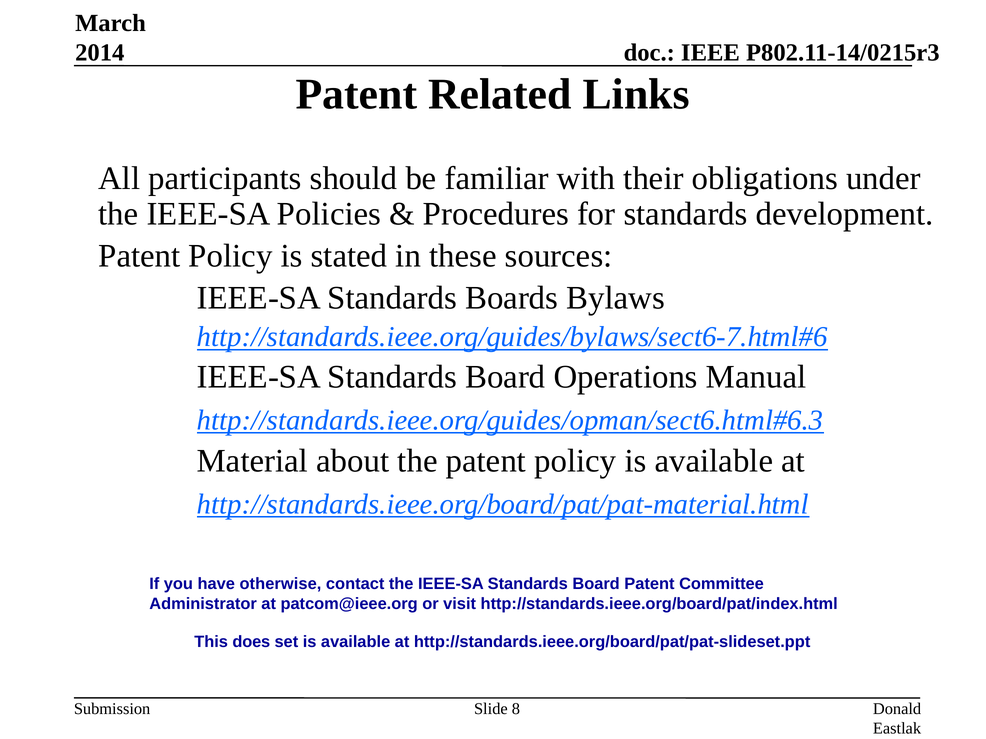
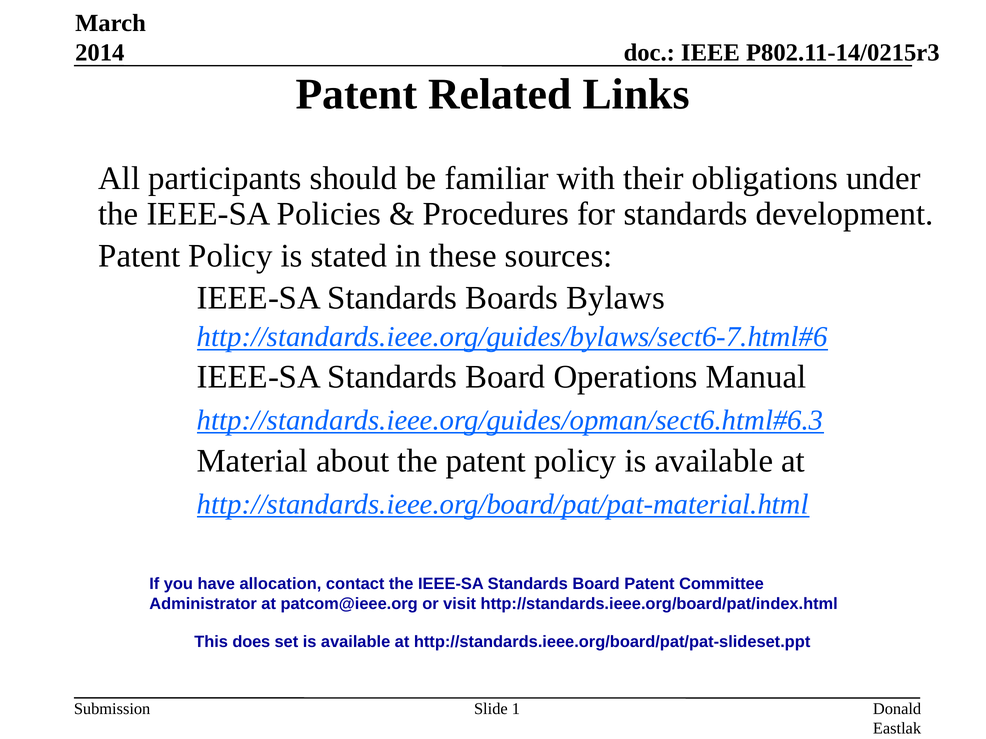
otherwise: otherwise -> allocation
8: 8 -> 1
